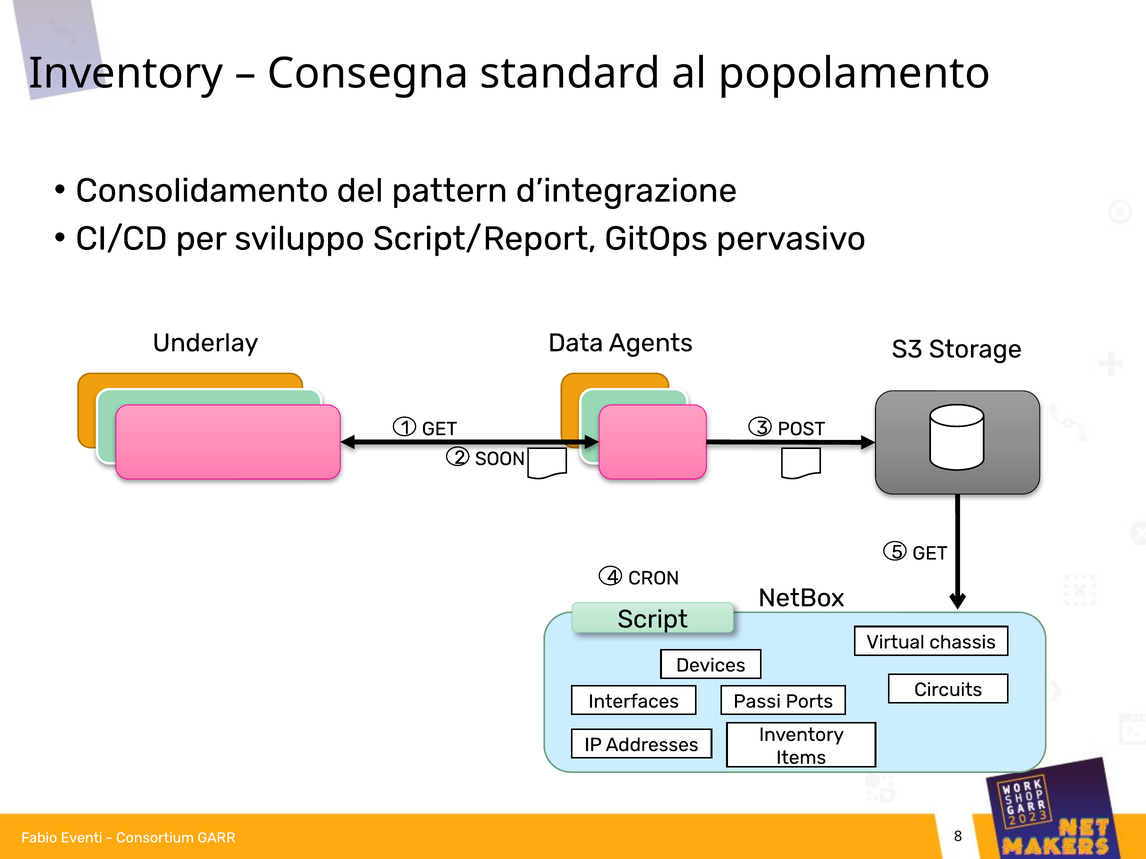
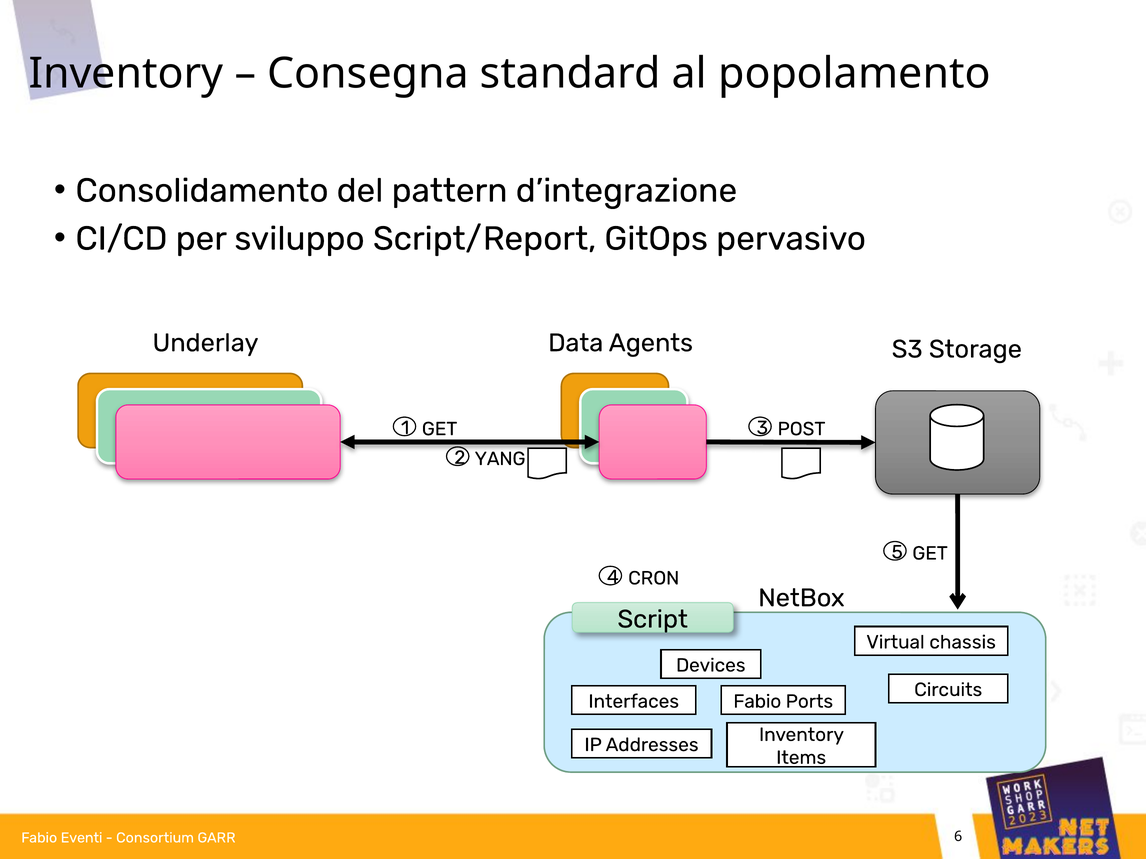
SOON: SOON -> YANG
Passi at (757, 702): Passi -> Fabio
8: 8 -> 6
